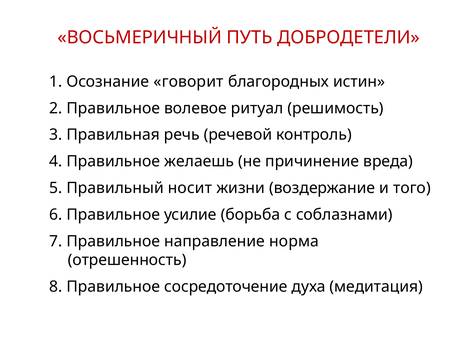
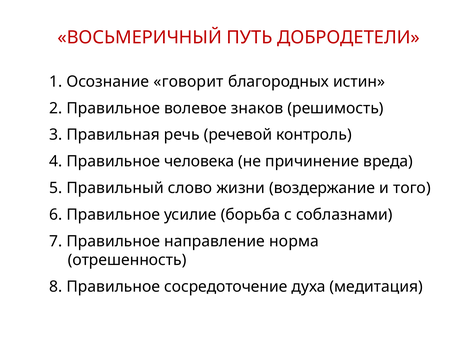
ритуал: ритуал -> знаков
желаешь: желаешь -> человека
носит: носит -> слово
